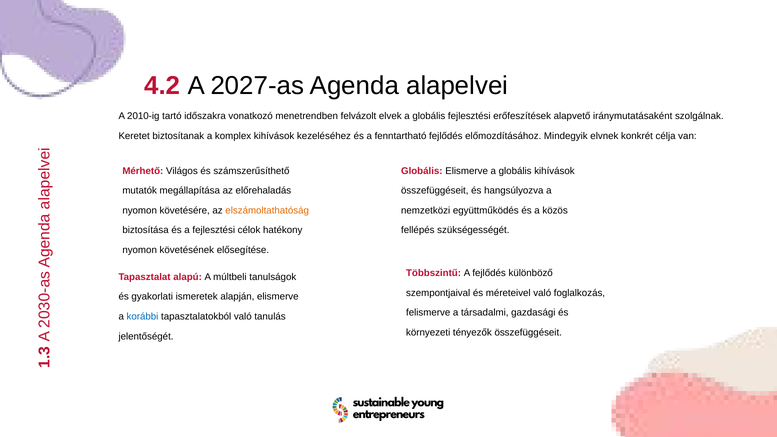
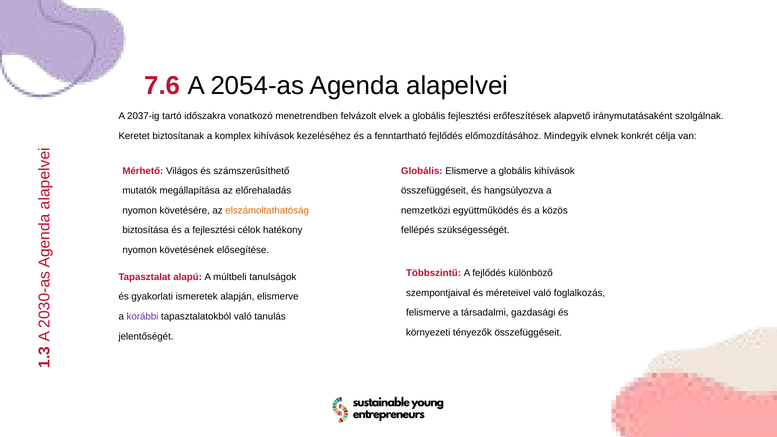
4.2: 4.2 -> 7.6
2027-as: 2027-as -> 2054-as
2010-ig: 2010-ig -> 2037-ig
korábbi colour: blue -> purple
